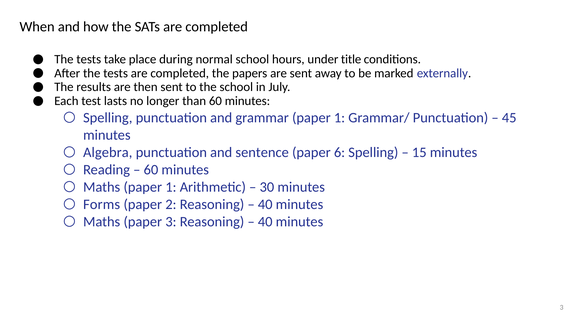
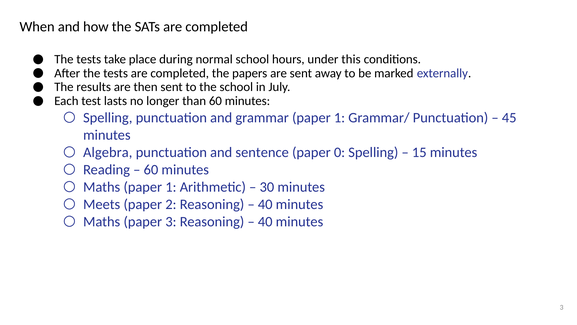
title: title -> this
6: 6 -> 0
Forms: Forms -> Meets
